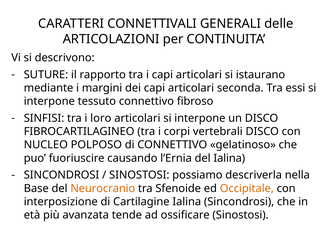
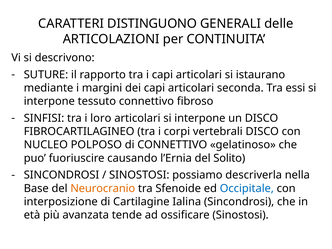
CONNETTIVALI: CONNETTIVALI -> DISTINGUONO
del Ialina: Ialina -> Solito
Occipitale colour: orange -> blue
